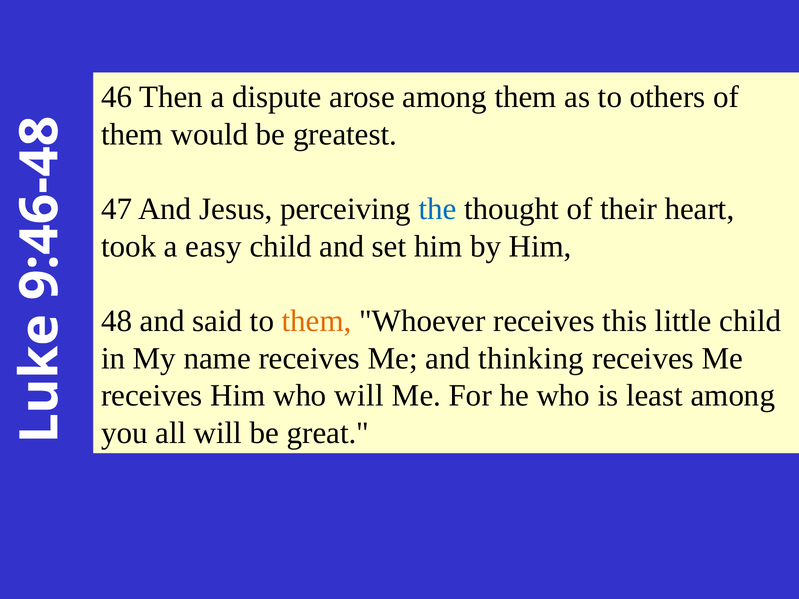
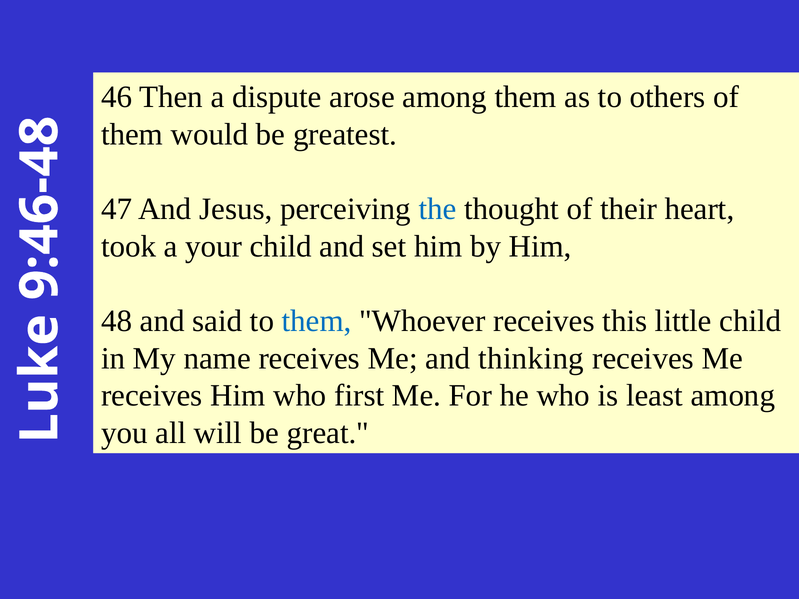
easy: easy -> your
them at (317, 321) colour: orange -> blue
who will: will -> first
